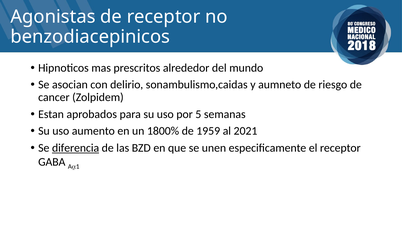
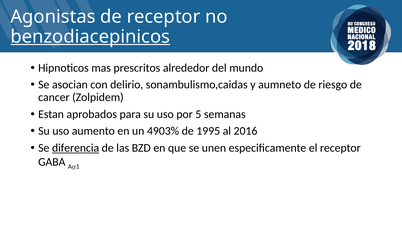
benzodiacepinicos underline: none -> present
1800%: 1800% -> 4903%
1959: 1959 -> 1995
2021: 2021 -> 2016
